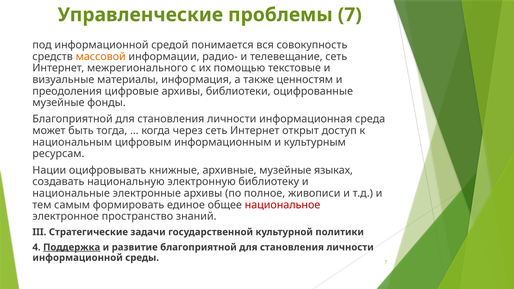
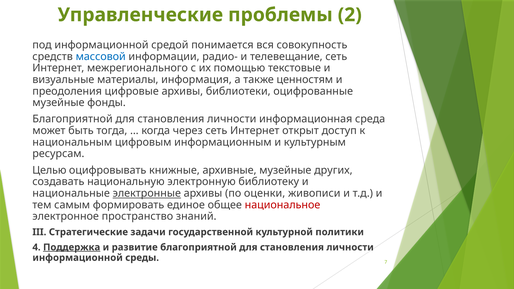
проблемы 7: 7 -> 2
массовой colour: orange -> blue
Нации: Нации -> Целью
языках: языках -> других
электронные underline: none -> present
полное: полное -> оценки
